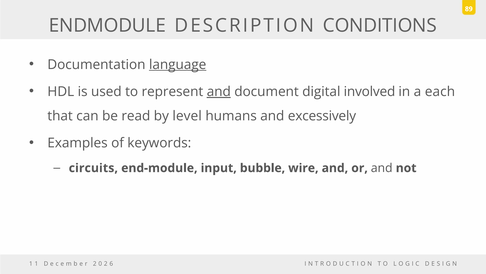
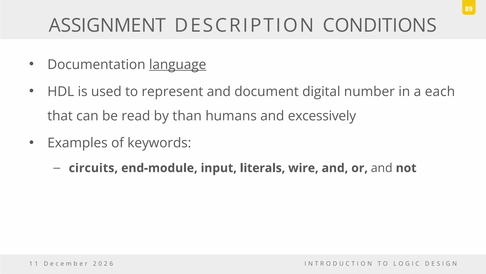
ENDMODULE: ENDMODULE -> ASSIGNMENT
and at (219, 91) underline: present -> none
involved: involved -> number
level: level -> than
bubble: bubble -> literals
